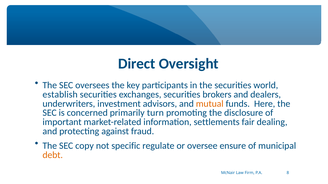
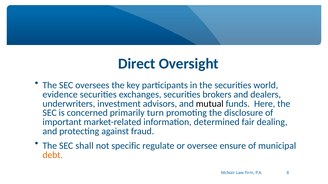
establish: establish -> evidence
mutual colour: orange -> black
settlements: settlements -> determined
copy: copy -> shall
